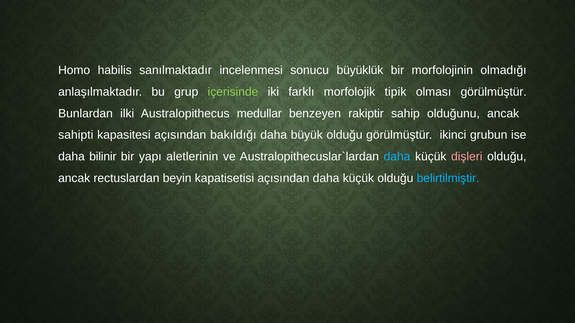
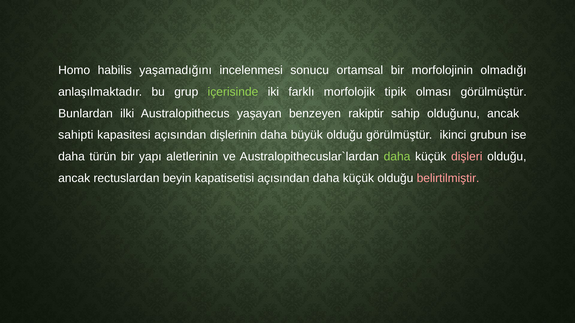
sanılmaktadır: sanılmaktadır -> yaşamadığını
büyüklük: büyüklük -> ortamsal
medullar: medullar -> yaşayan
bakıldığı: bakıldığı -> dişlerinin
bilinir: bilinir -> türün
daha at (397, 157) colour: light blue -> light green
belirtilmiştir colour: light blue -> pink
